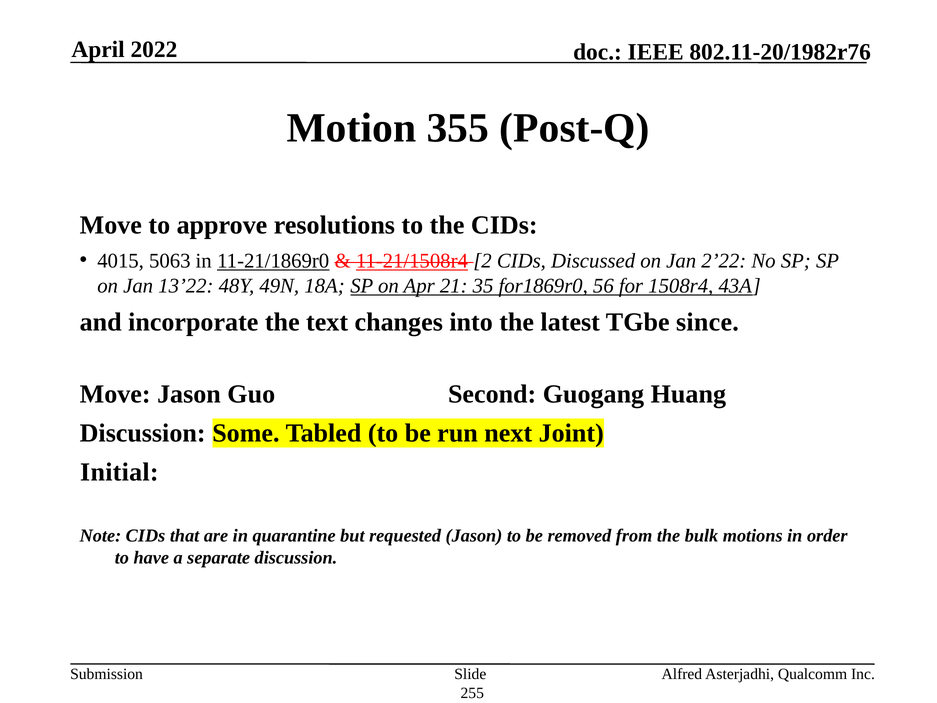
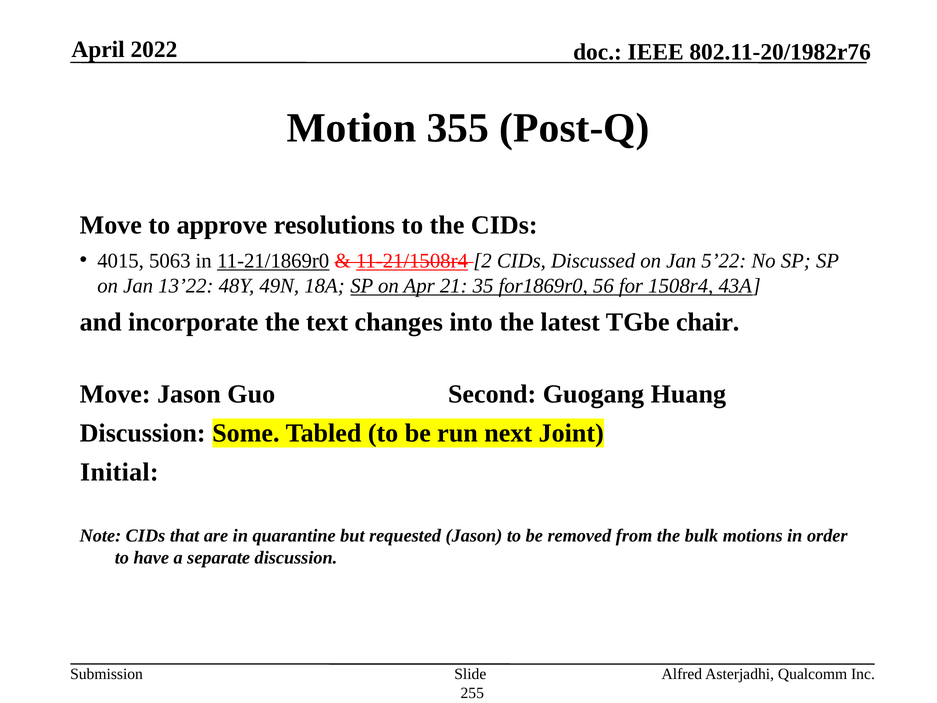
2’22: 2’22 -> 5’22
since: since -> chair
